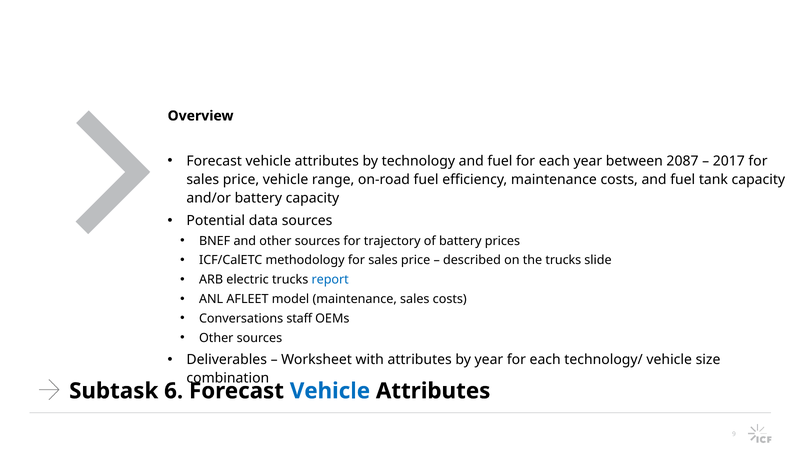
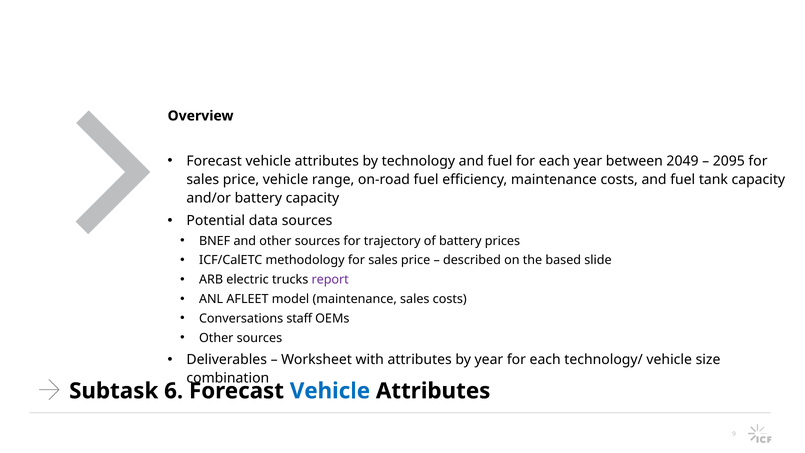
2087: 2087 -> 2049
2017: 2017 -> 2095
the trucks: trucks -> based
report colour: blue -> purple
